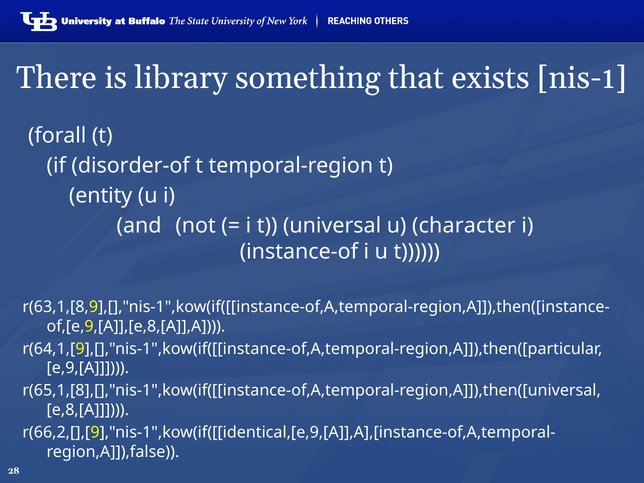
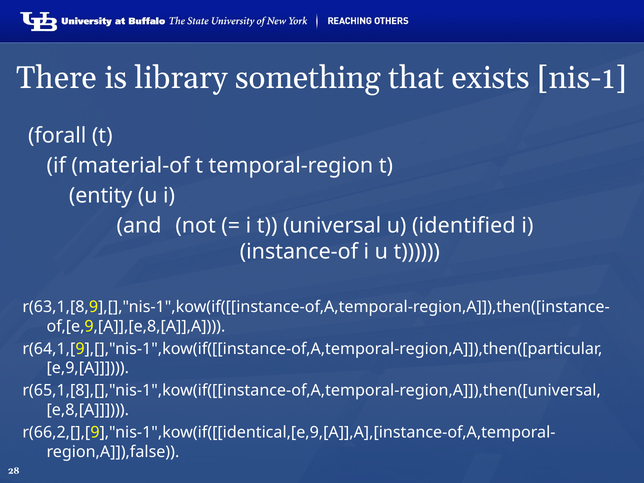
disorder-of: disorder-of -> material-of
character: character -> identified
